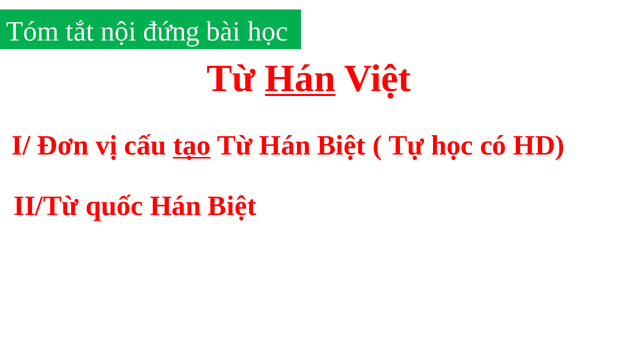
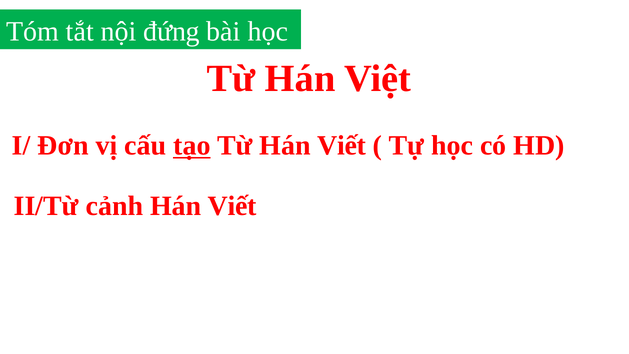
Hán at (300, 78) underline: present -> none
Từ Hán Biệt: Biệt -> Viết
quốc: quốc -> cảnh
Biệt at (232, 206): Biệt -> Viết
